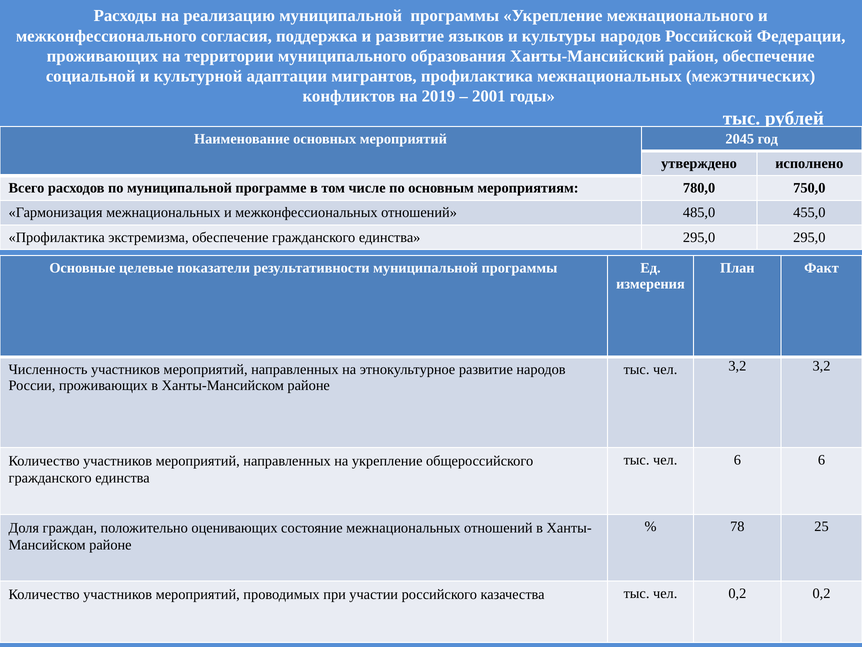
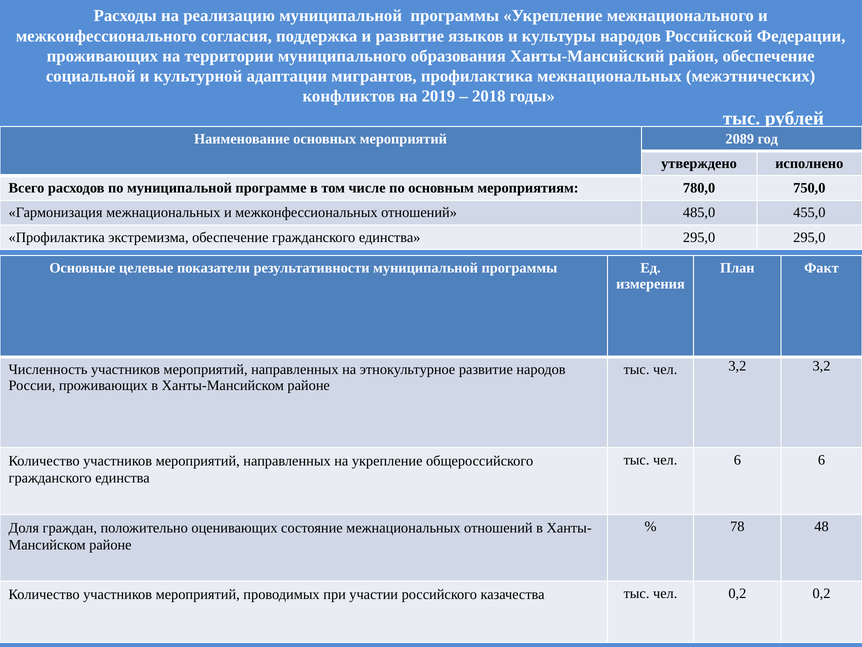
2001: 2001 -> 2018
2045: 2045 -> 2089
25: 25 -> 48
